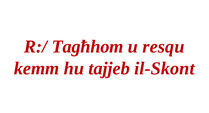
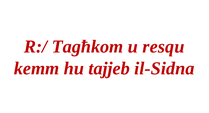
Tagħhom: Tagħhom -> Tagħkom
il-Skont: il-Skont -> il-Sidna
